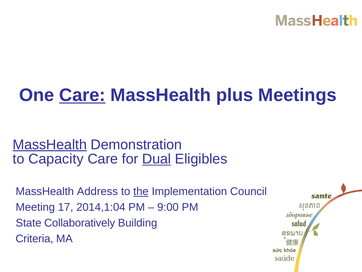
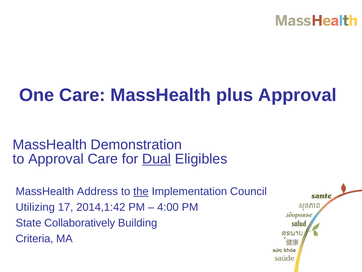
Care at (82, 95) underline: present -> none
plus Meetings: Meetings -> Approval
MassHealth at (50, 144) underline: present -> none
to Capacity: Capacity -> Approval
Meeting: Meeting -> Utilizing
2014,1:04: 2014,1:04 -> 2014,1:42
9:00: 9:00 -> 4:00
